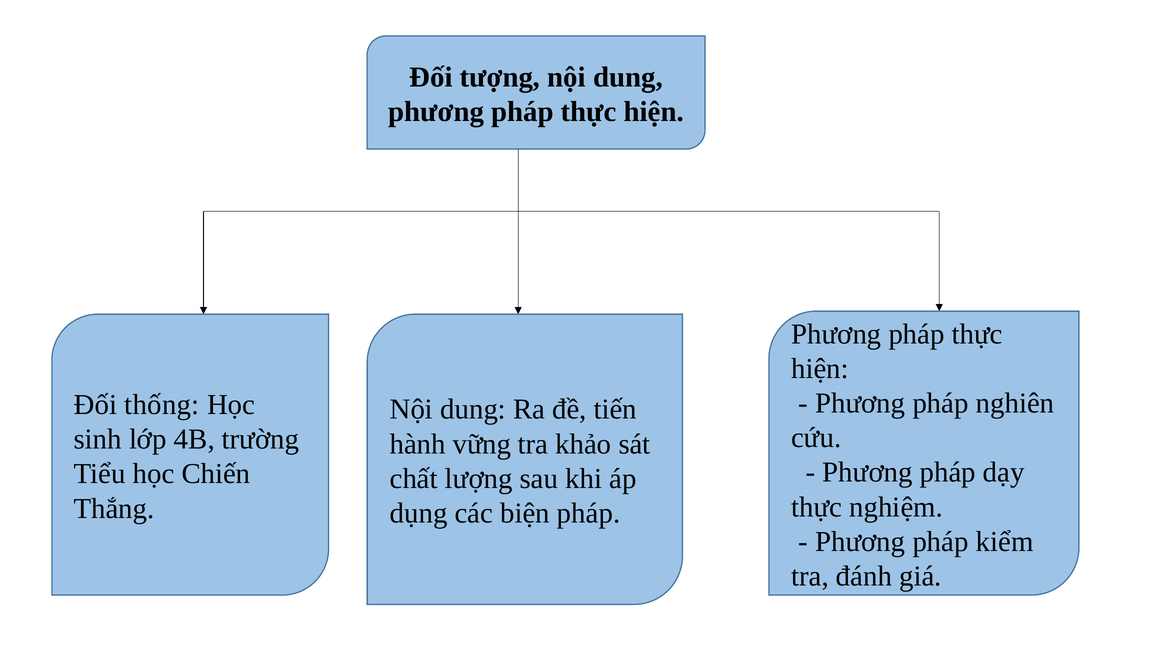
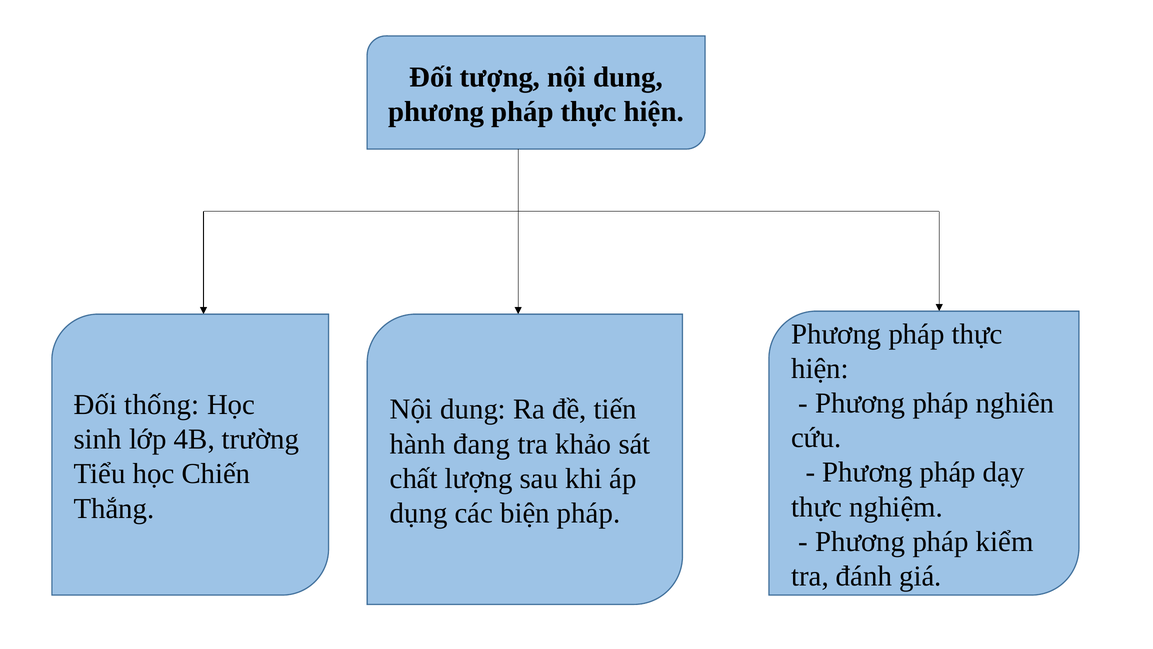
vững: vững -> đang
